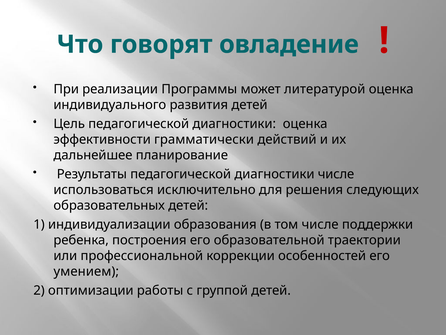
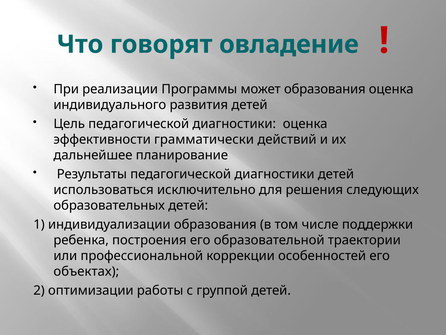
может литературой: литературой -> образования
диагностики числе: числе -> детей
умением: умением -> объектах
